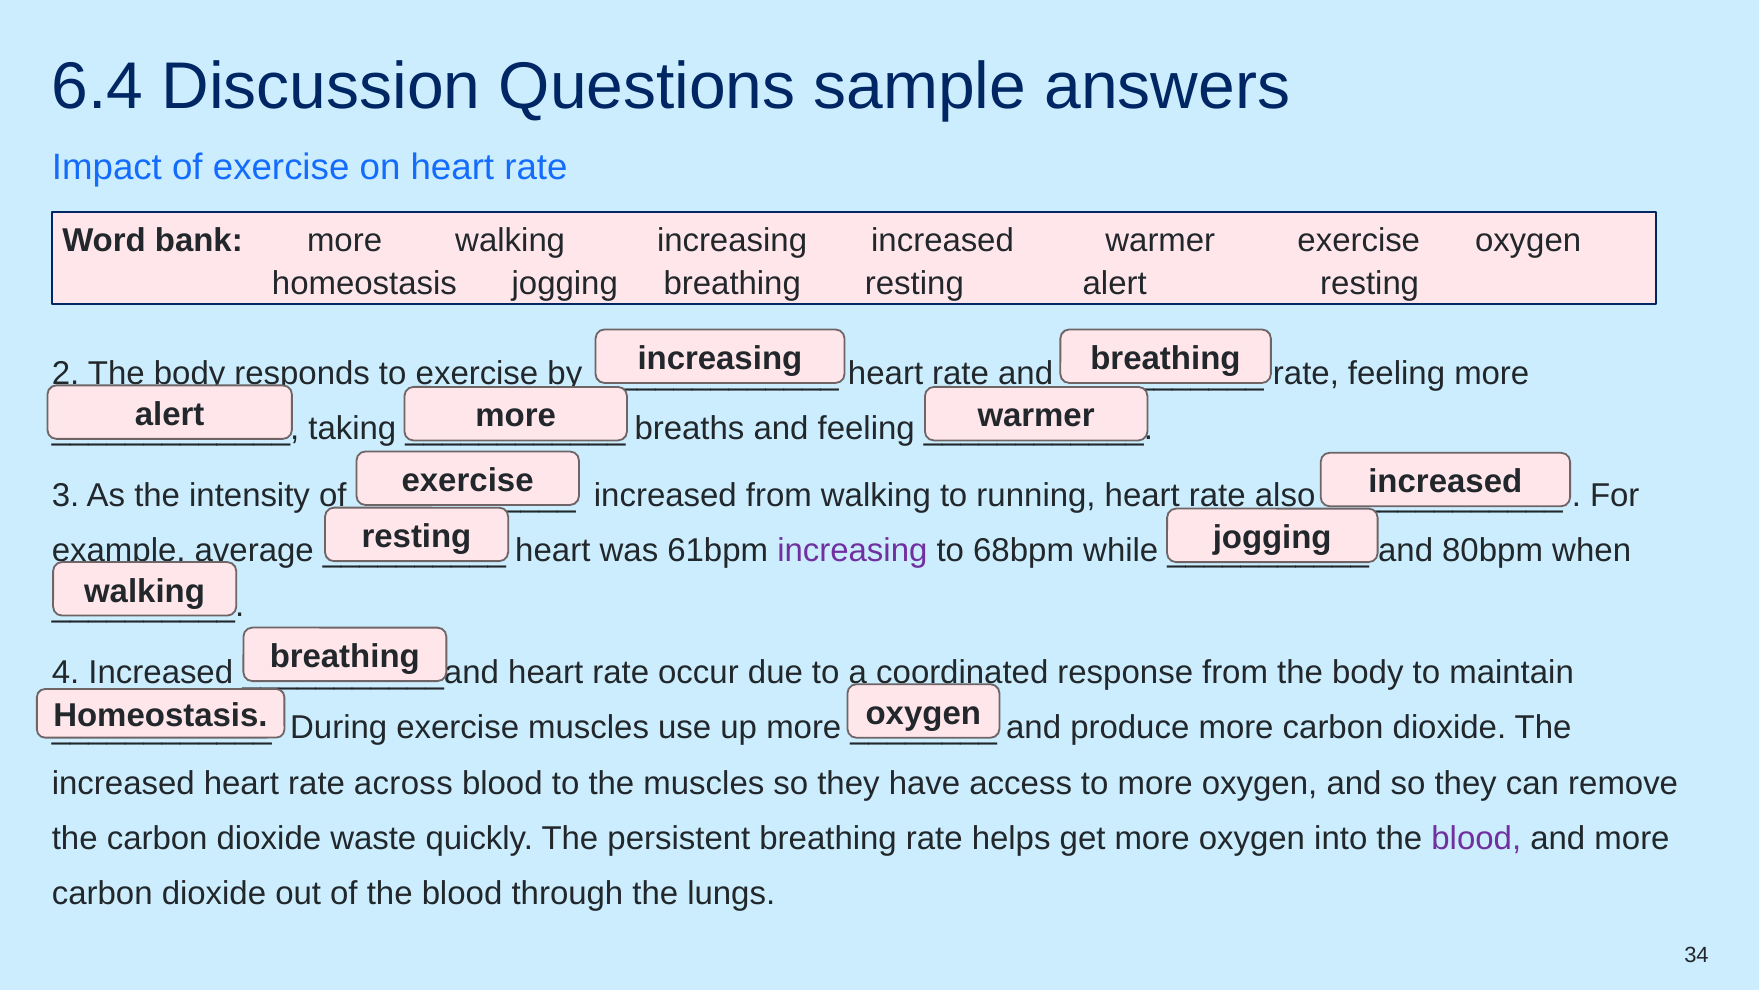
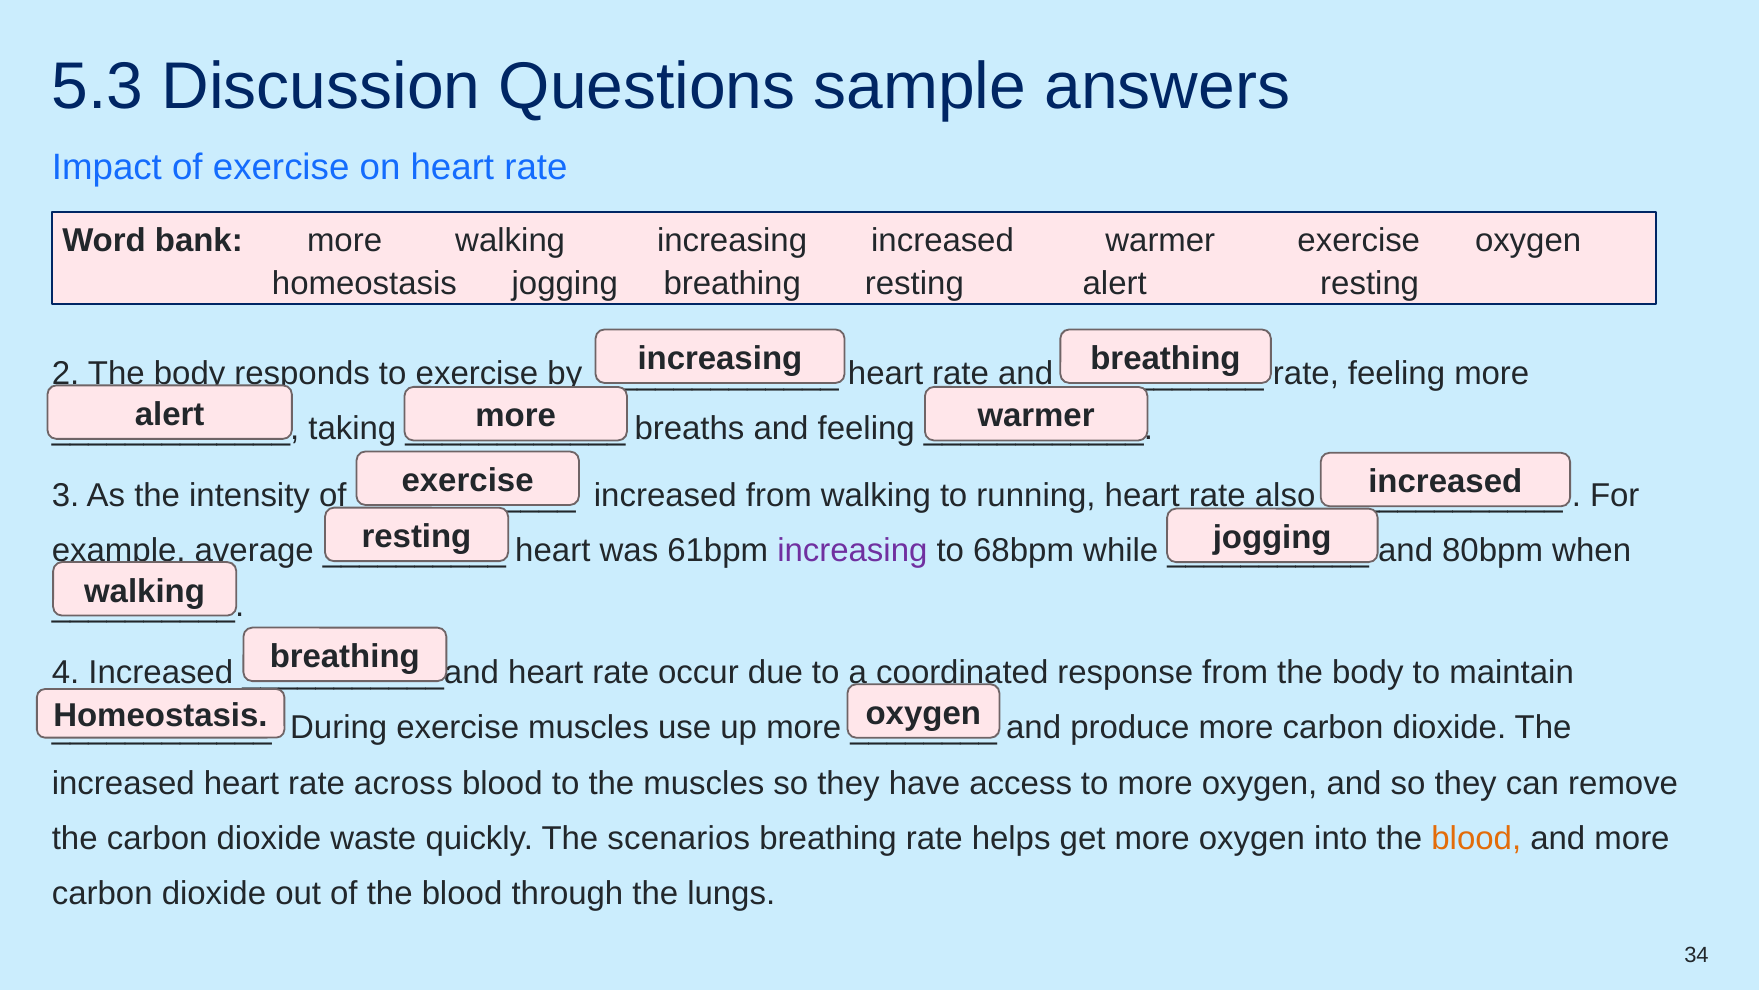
6.4: 6.4 -> 5.3
persistent: persistent -> scenarios
blood at (1476, 838) colour: purple -> orange
